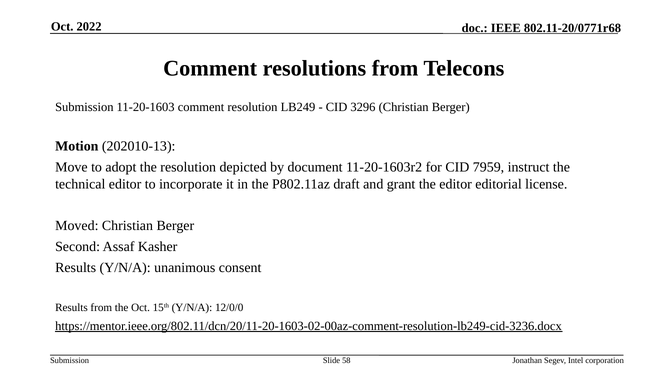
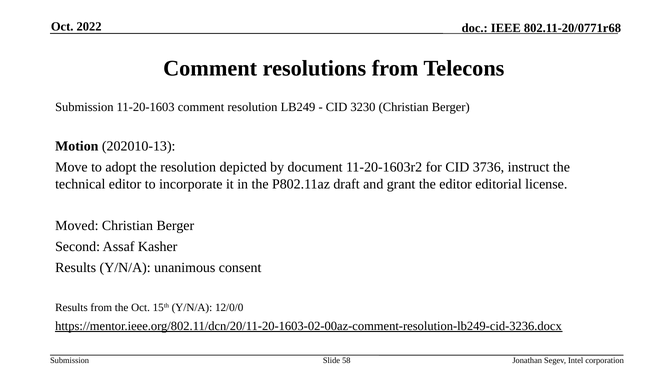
3296: 3296 -> 3230
7959: 7959 -> 3736
